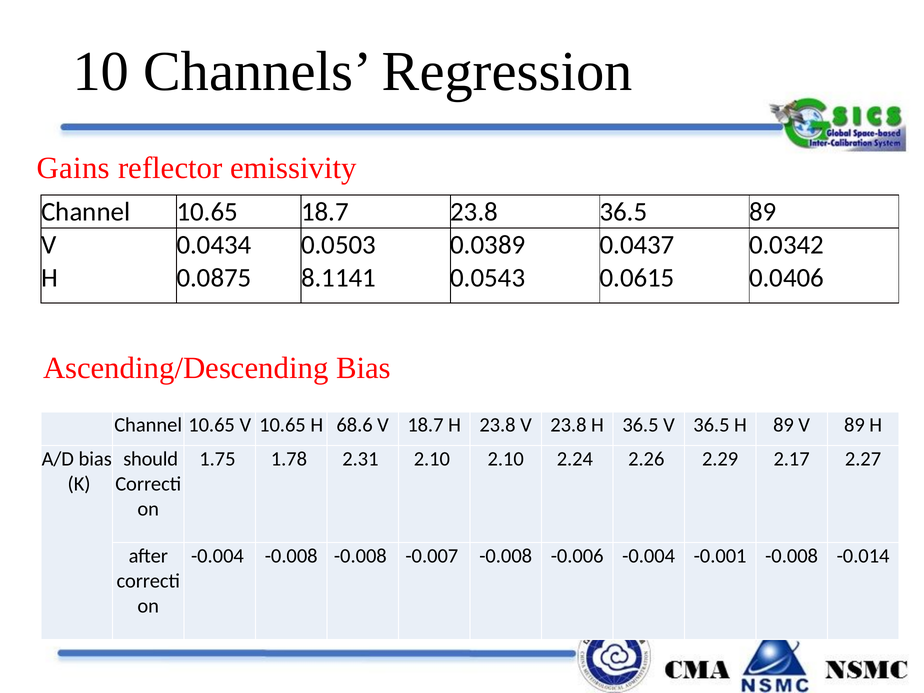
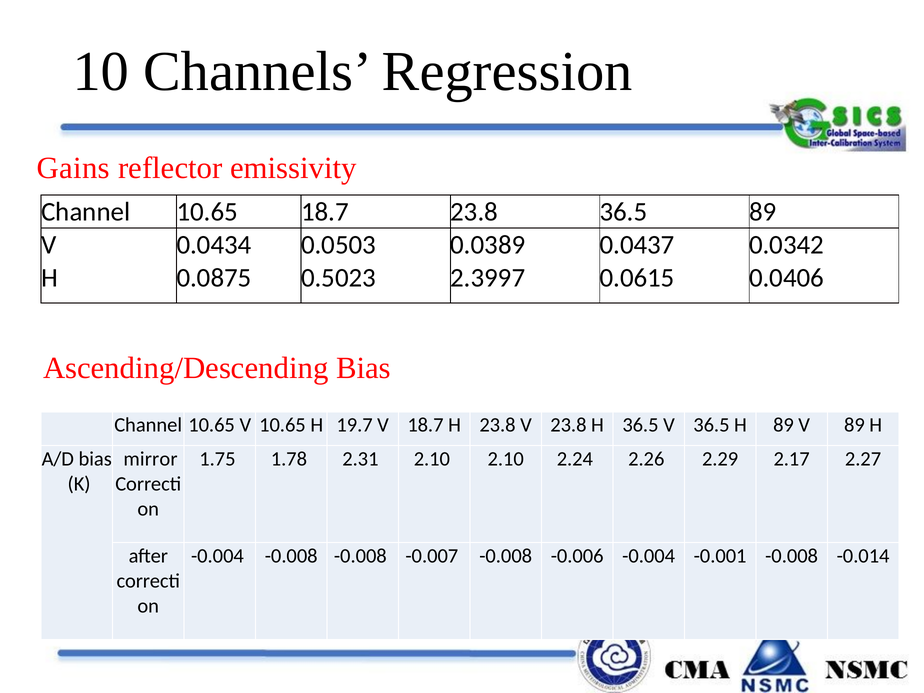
8.1141: 8.1141 -> 0.5023
0.0543: 0.0543 -> 2.3997
68.6: 68.6 -> 19.7
should: should -> mirror
